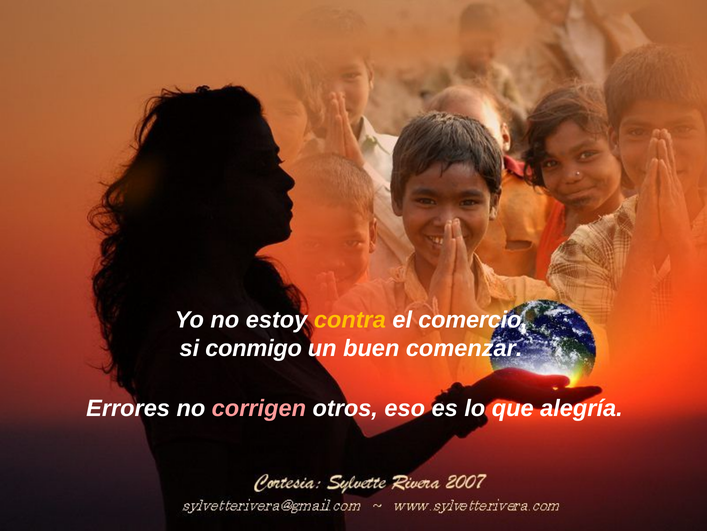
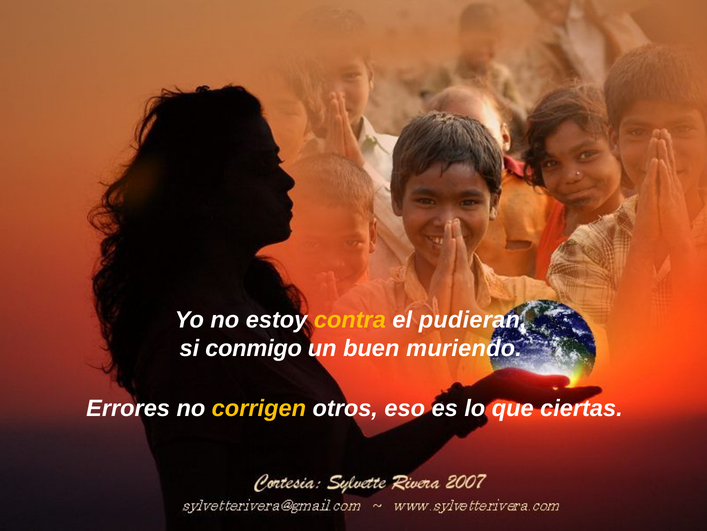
comercio: comercio -> pudieran
comenzar: comenzar -> muriendo
corrigen colour: pink -> yellow
alegría: alegría -> ciertas
